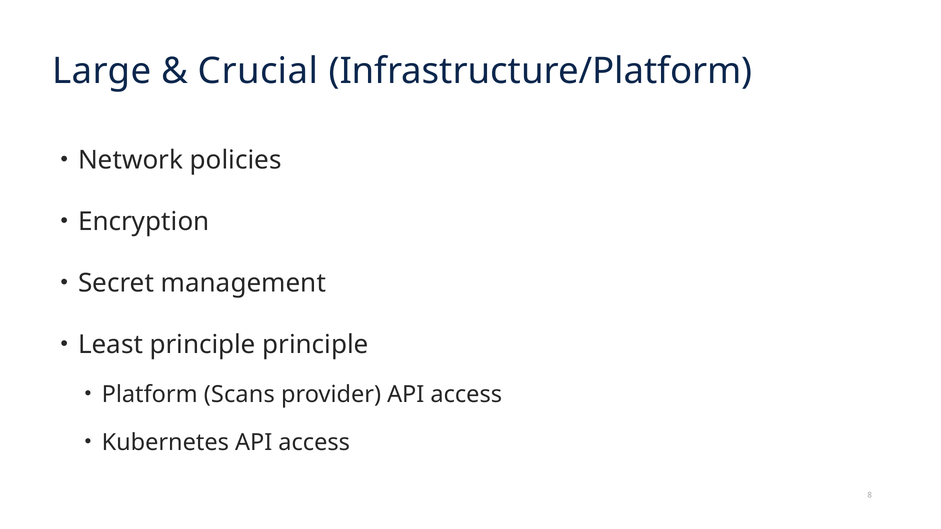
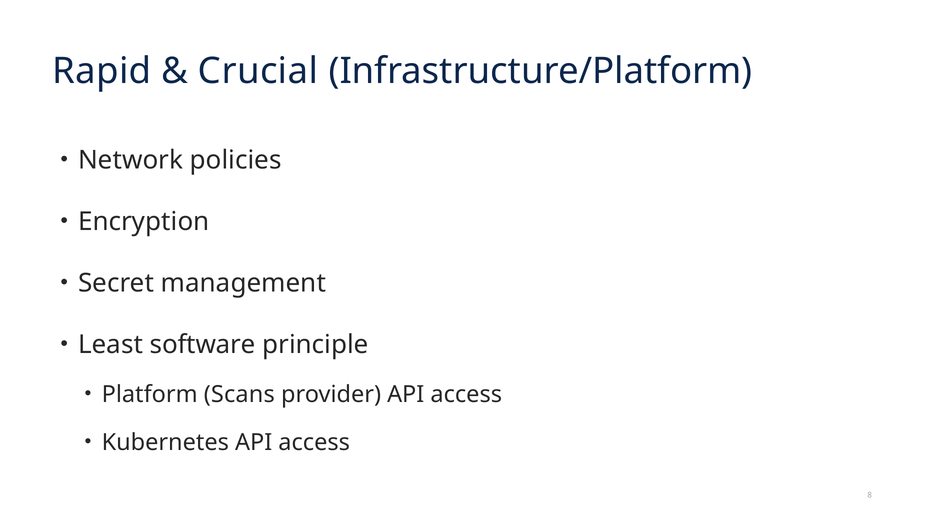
Large: Large -> Rapid
Least principle: principle -> software
